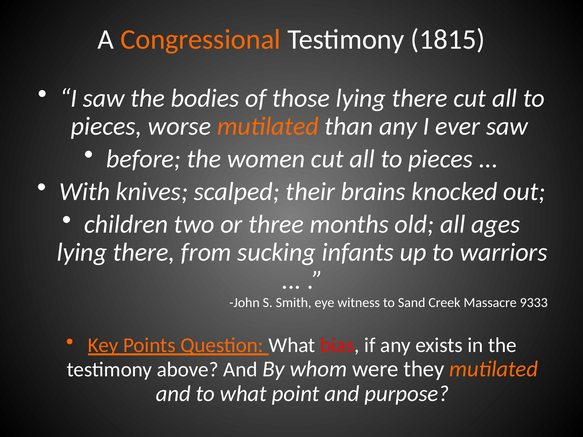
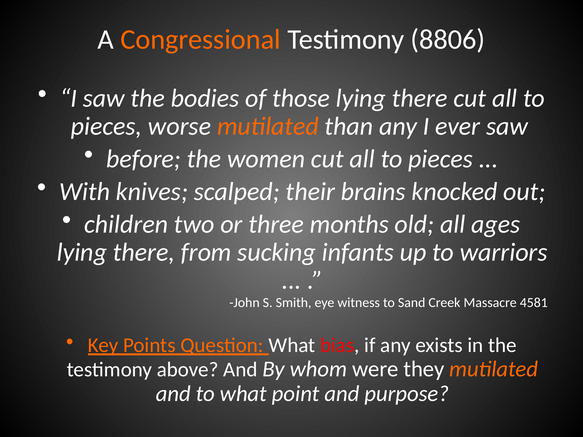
1815: 1815 -> 8806
9333: 9333 -> 4581
